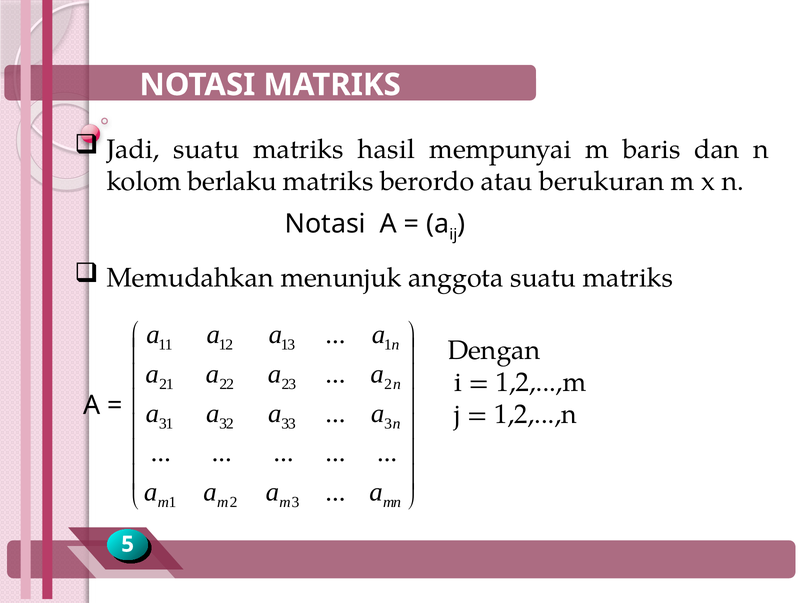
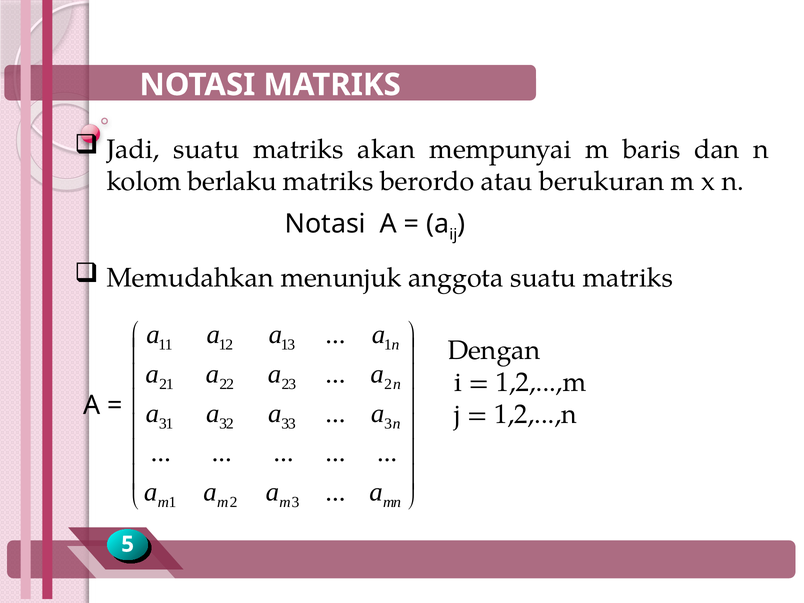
hasil: hasil -> akan
